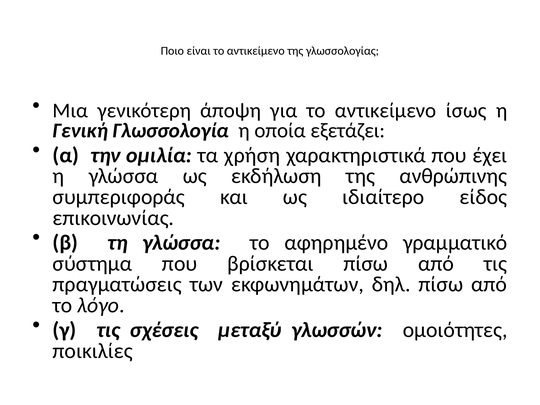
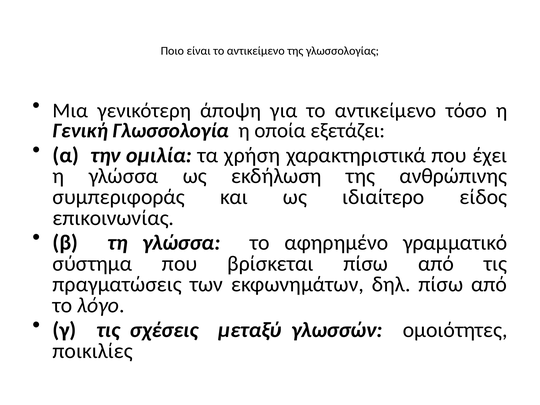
ίσως: ίσως -> τόσο
